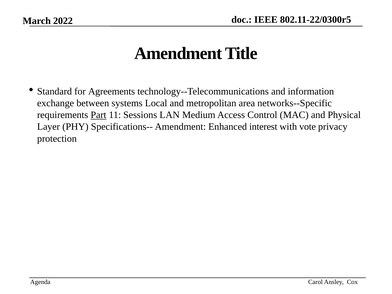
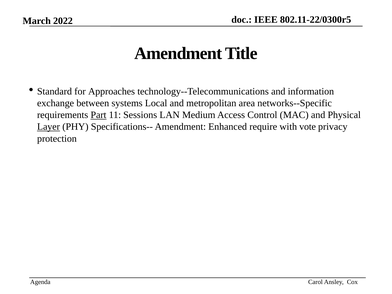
Agreements: Agreements -> Approaches
Layer underline: none -> present
interest: interest -> require
